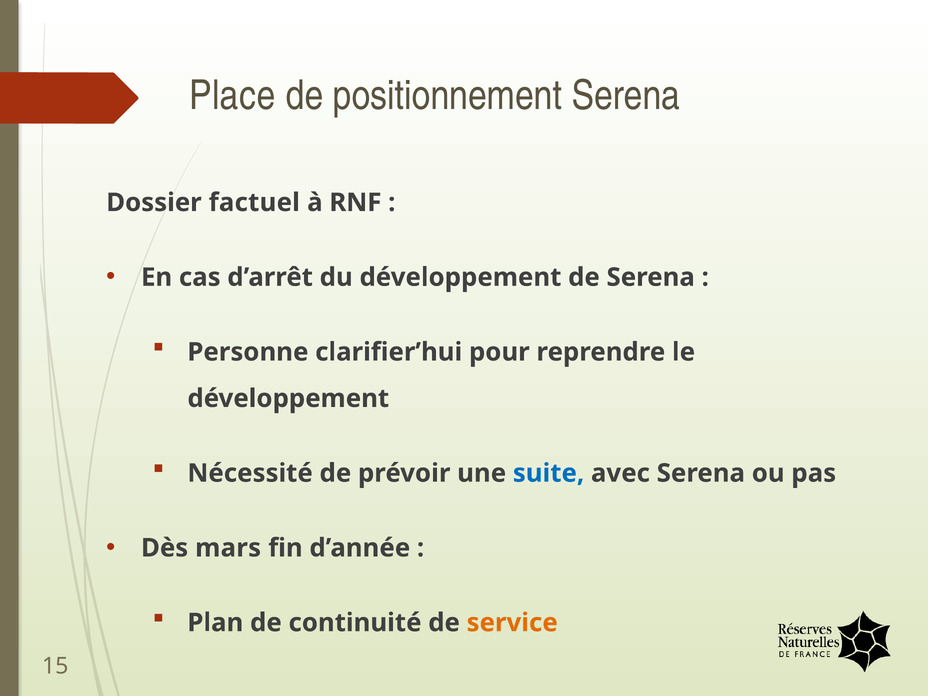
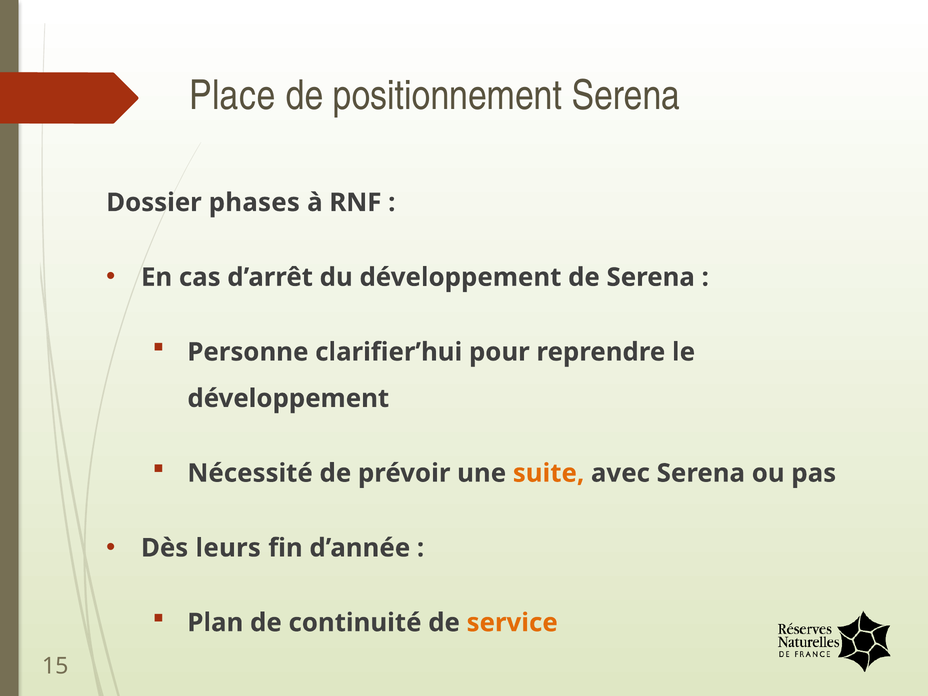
factuel: factuel -> phases
suite colour: blue -> orange
mars: mars -> leurs
